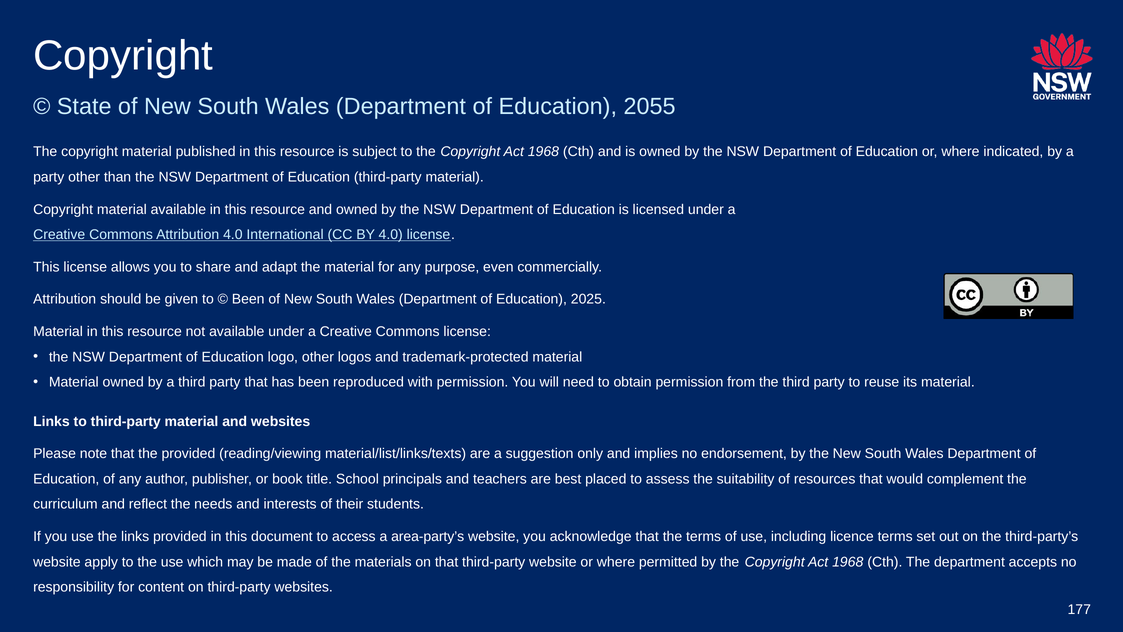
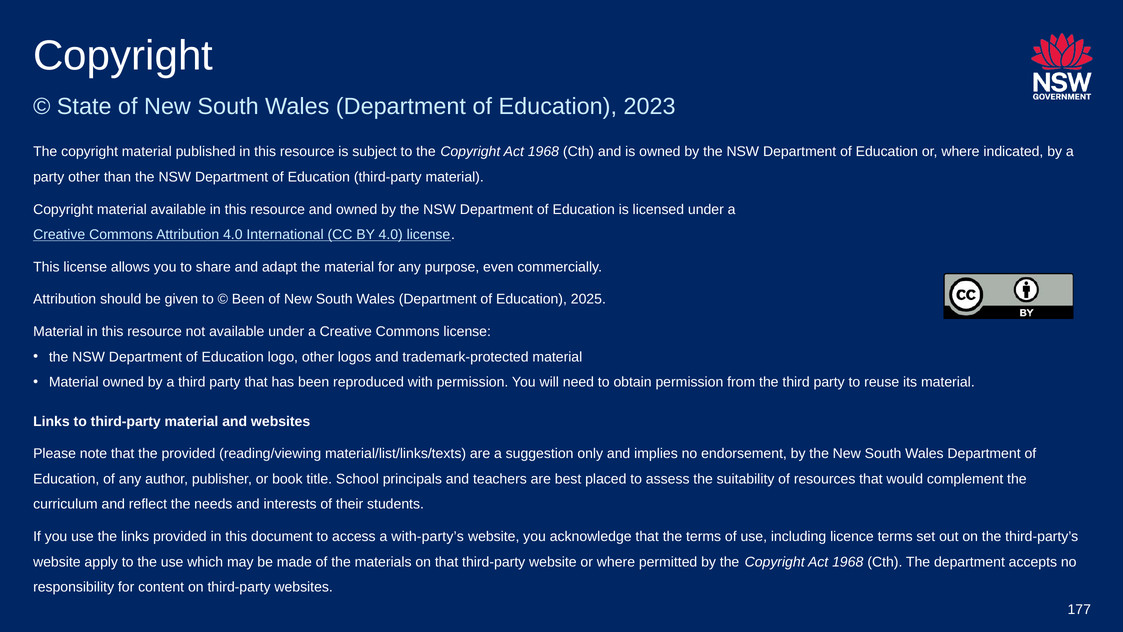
2055: 2055 -> 2023
area-party’s: area-party’s -> with-party’s
